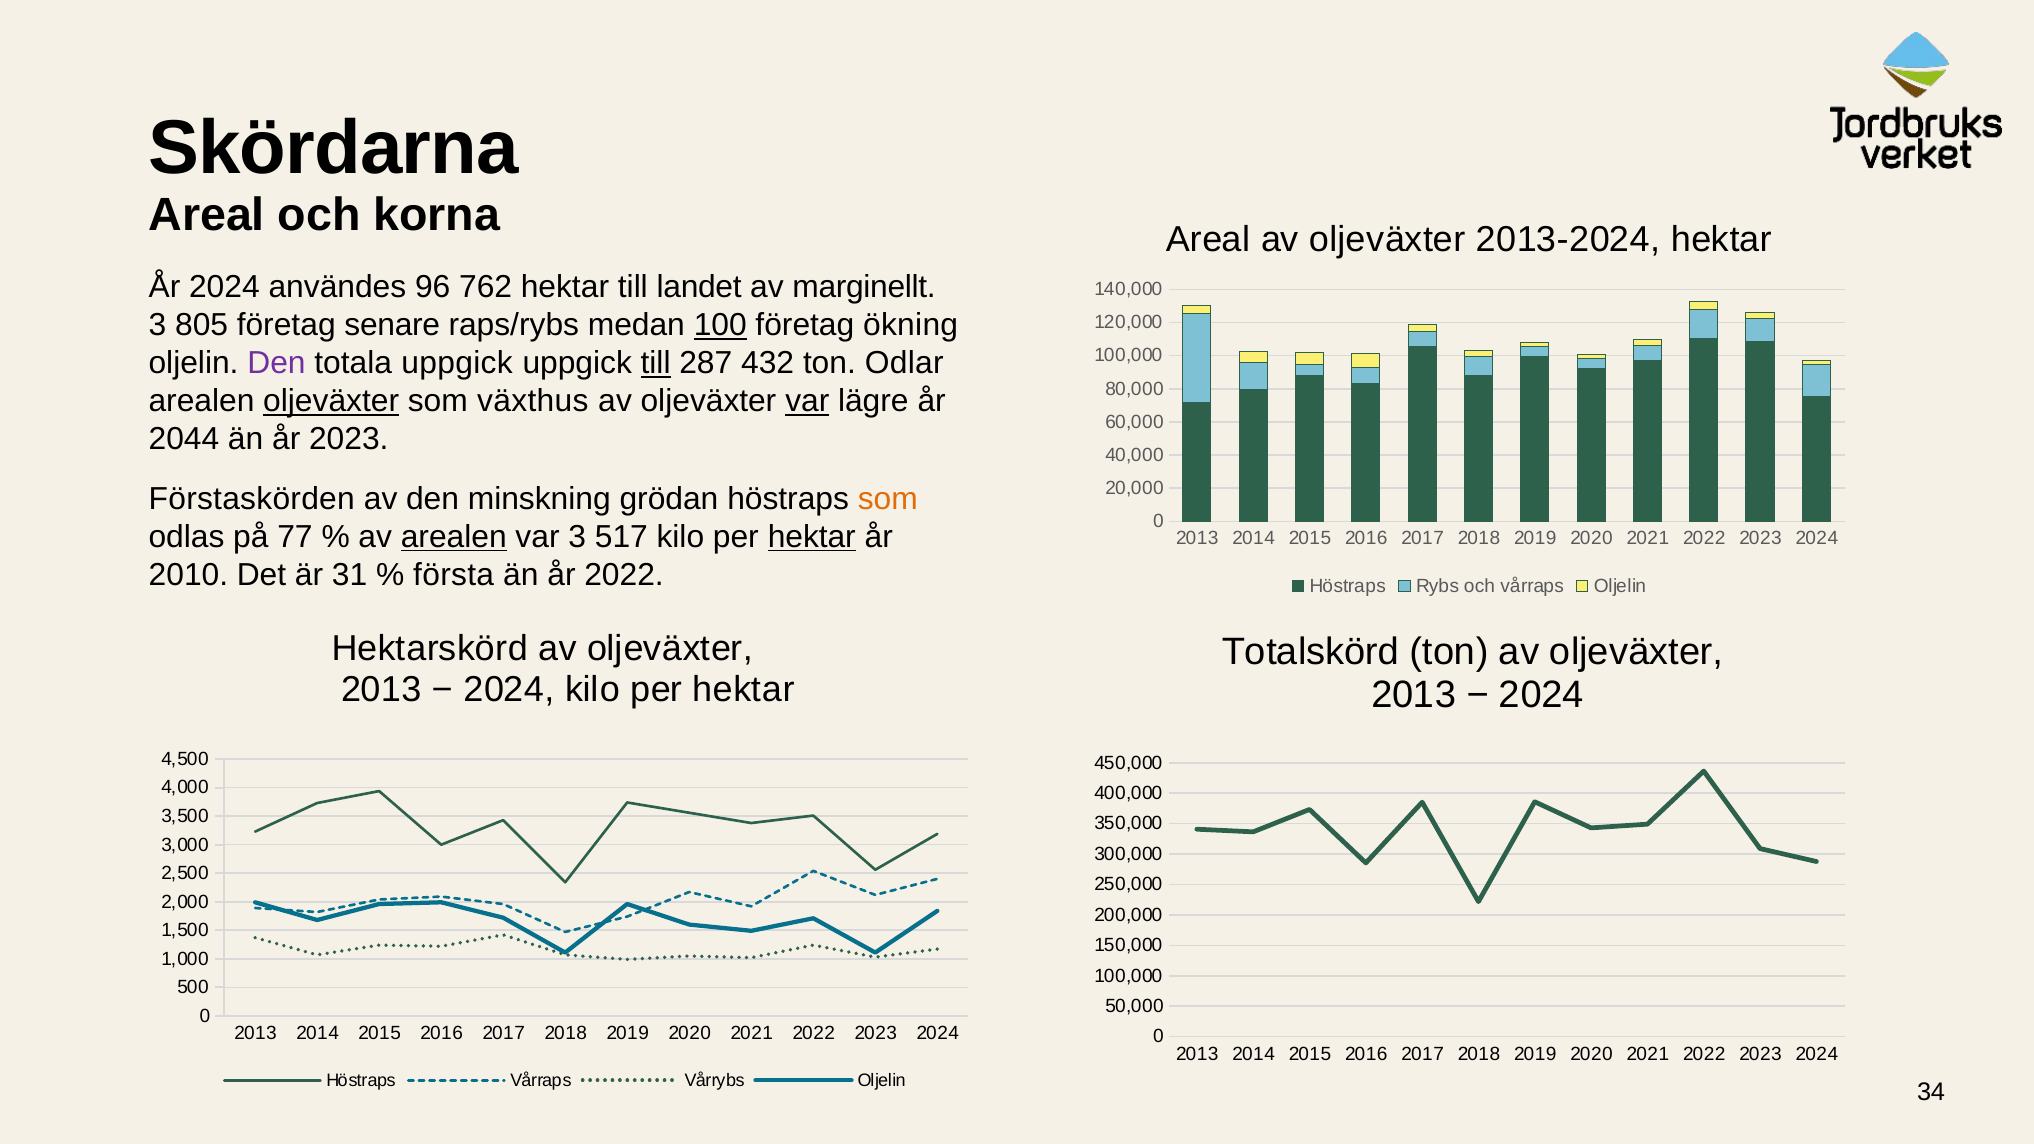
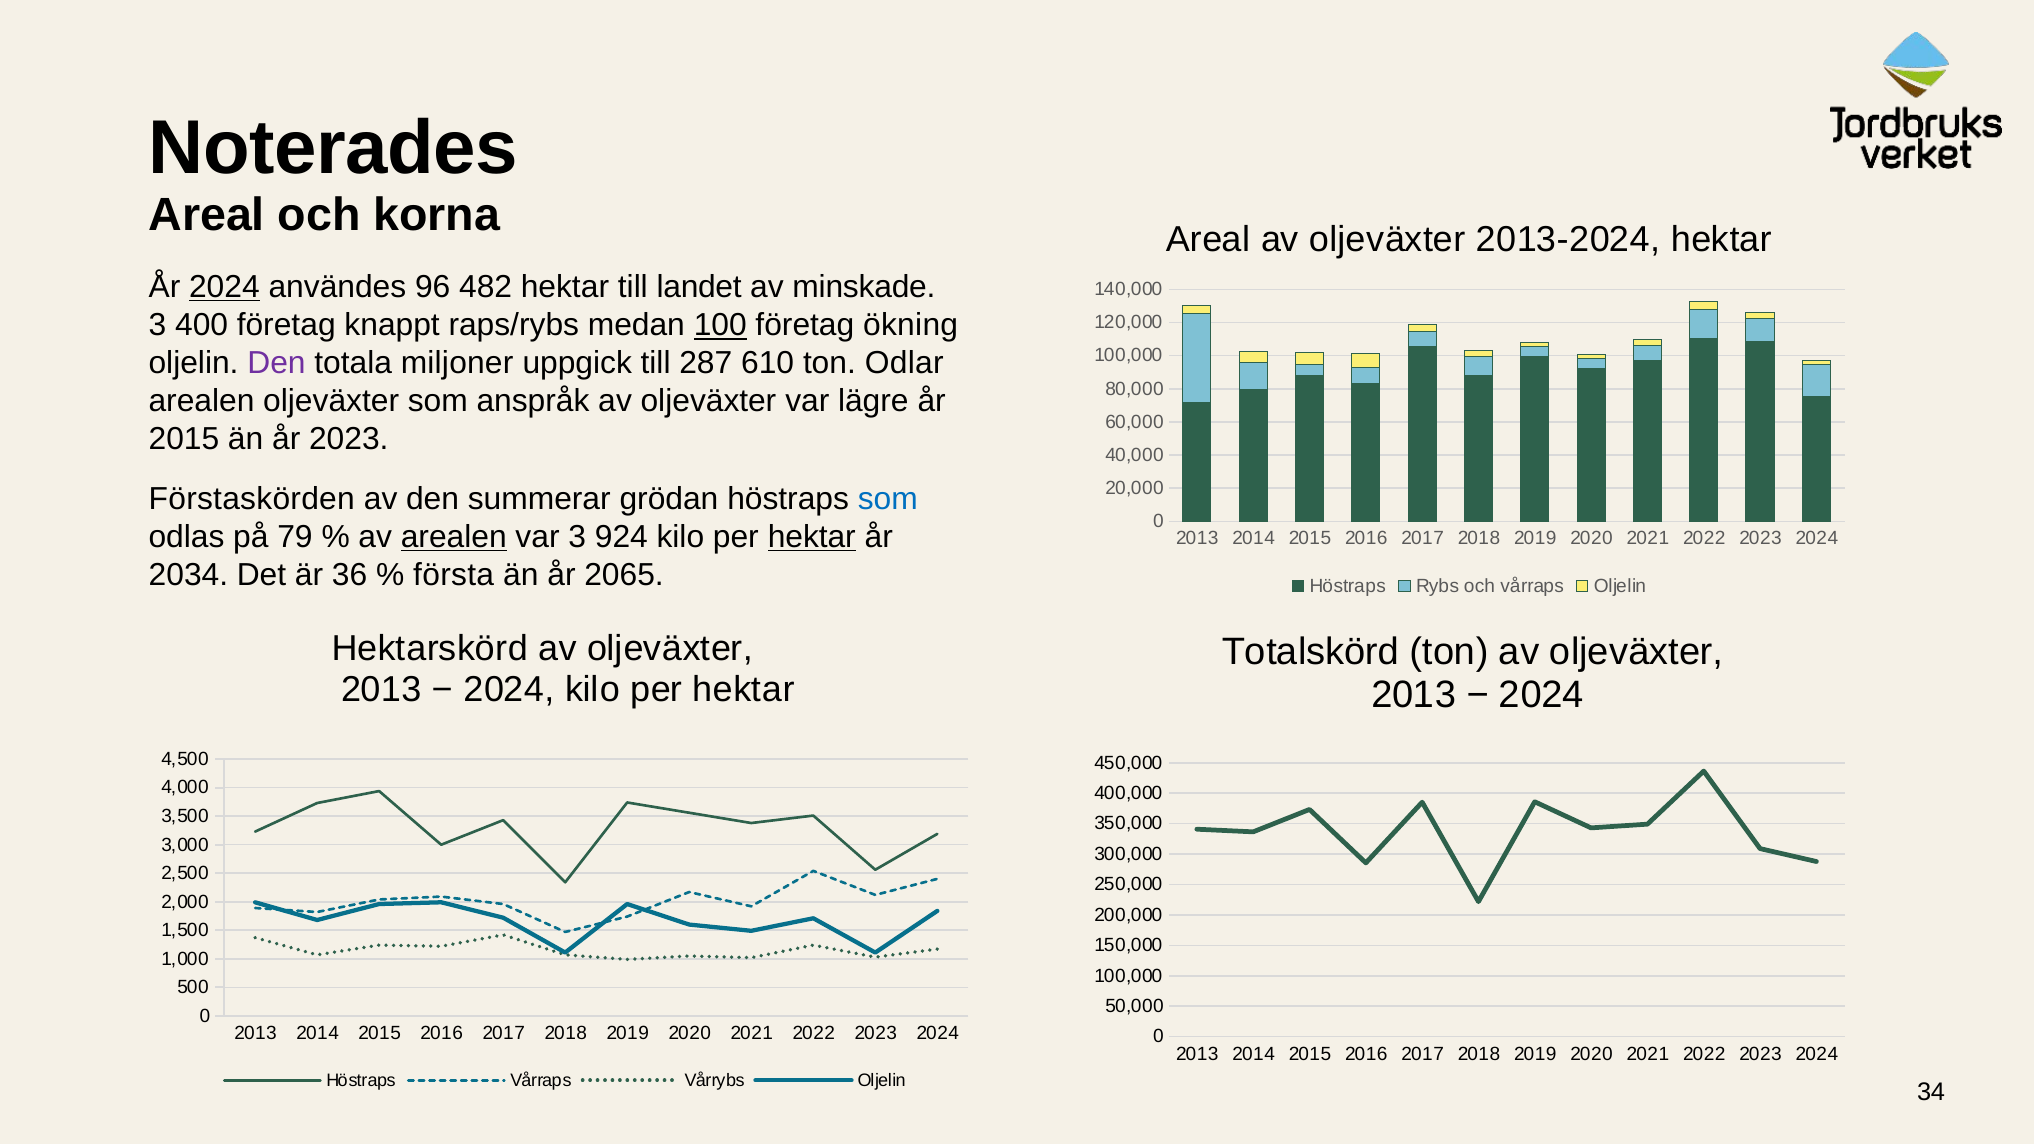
Skördarna: Skördarna -> Noterades
2024 at (224, 287) underline: none -> present
762: 762 -> 482
marginellt: marginellt -> minskade
805: 805 -> 400
senare: senare -> knappt
totala uppgick: uppgick -> miljoner
till at (656, 363) underline: present -> none
432: 432 -> 610
oljeväxter at (331, 401) underline: present -> none
växthus: växthus -> anspråk
var at (807, 401) underline: present -> none
2044 at (184, 439): 2044 -> 2015
minskning: minskning -> summerar
som at (888, 499) colour: orange -> blue
77: 77 -> 79
517: 517 -> 924
2010: 2010 -> 2034
31: 31 -> 36
år 2022: 2022 -> 2065
